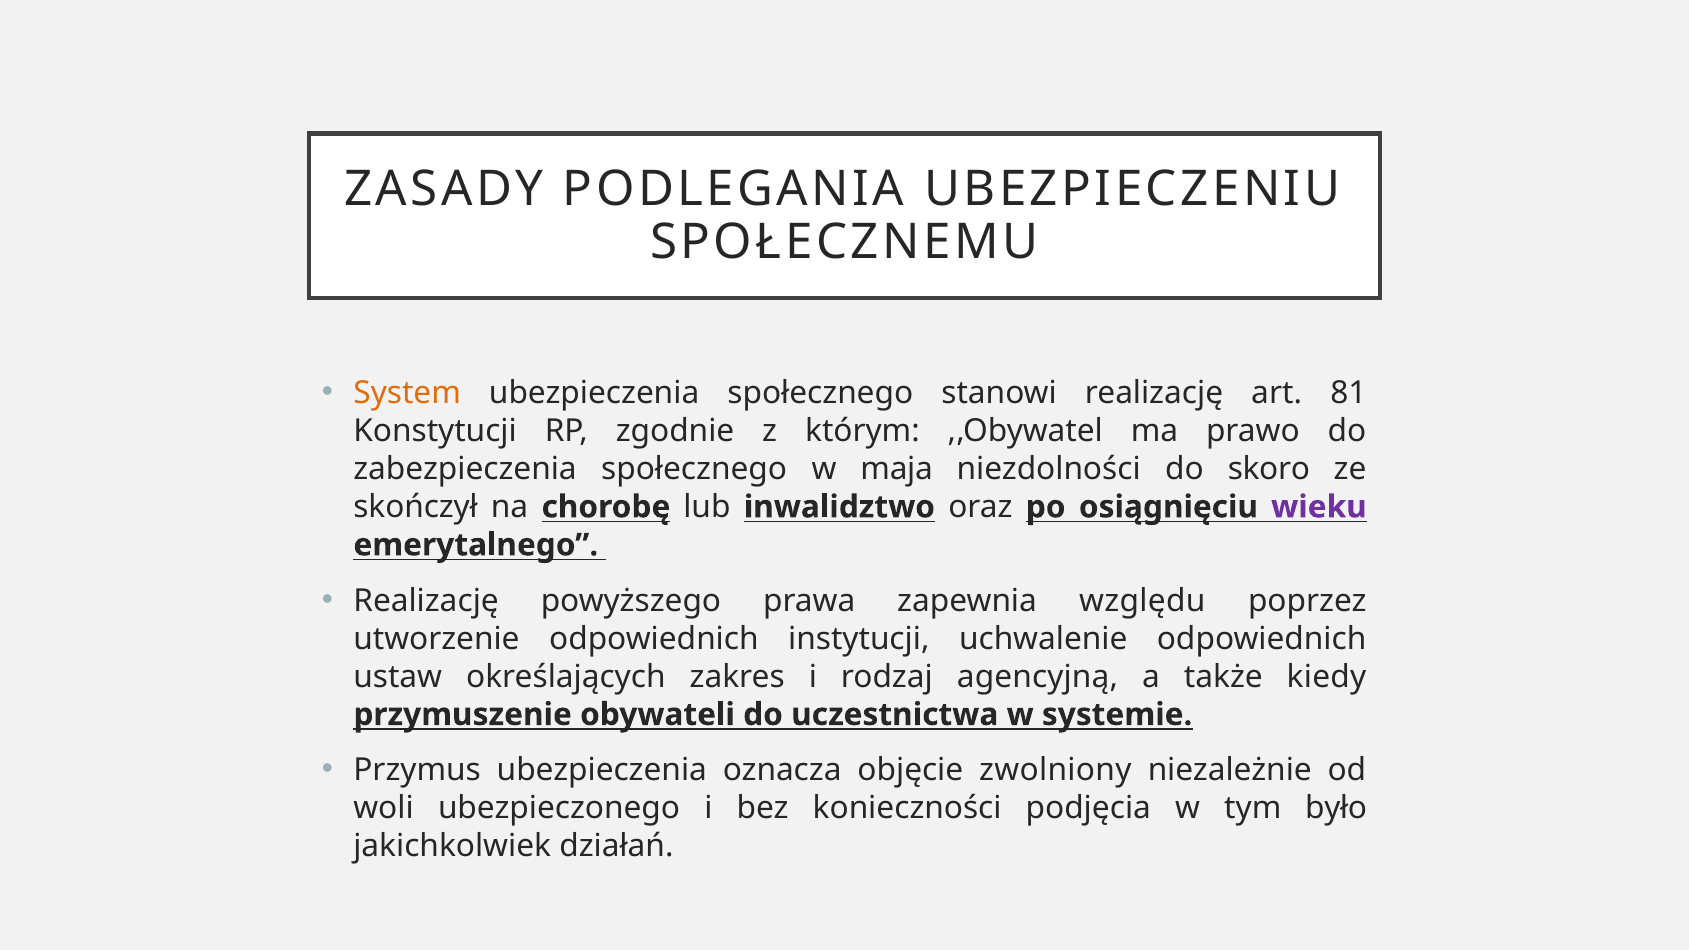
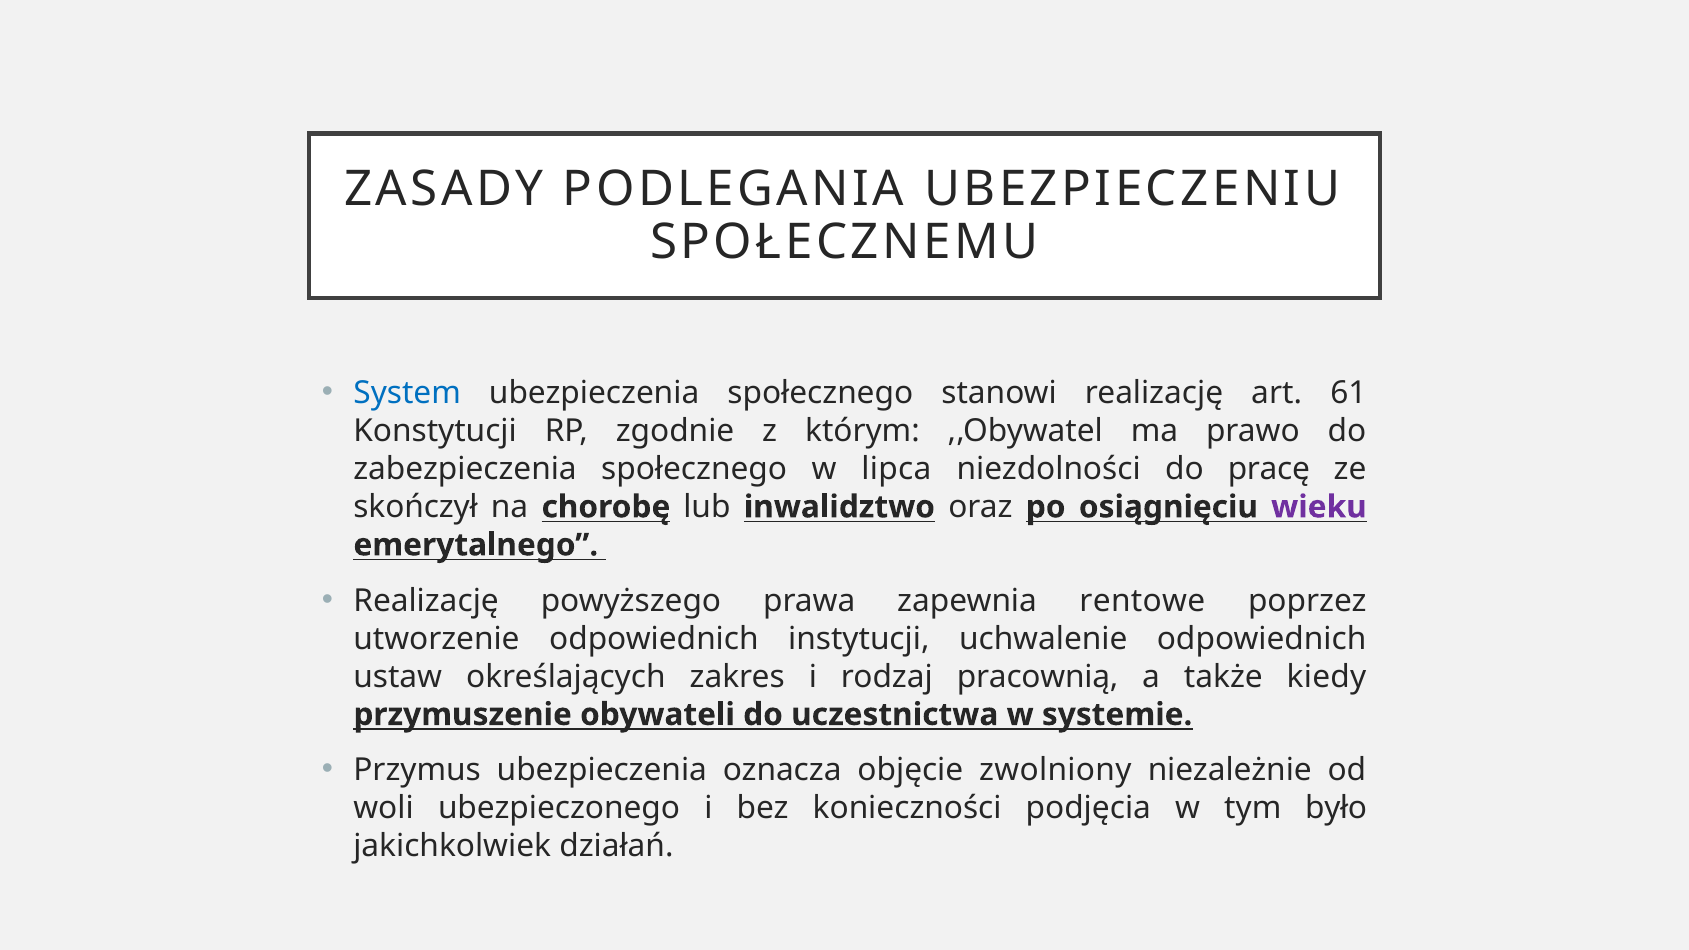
System colour: orange -> blue
81: 81 -> 61
maja: maja -> lipca
skoro: skoro -> pracę
względu: względu -> rentowe
agencyjną: agencyjną -> pracownią
